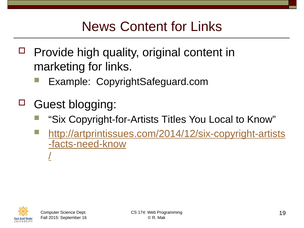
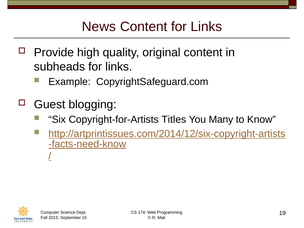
marketing: marketing -> subheads
Local: Local -> Many
